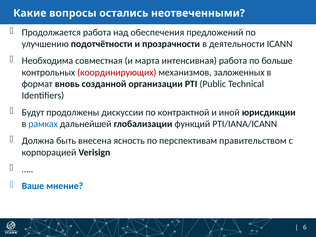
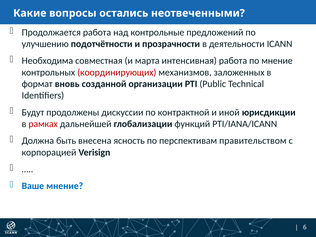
обеспечения: обеспечения -> контрольные
по больше: больше -> мнение
рамках colour: blue -> red
